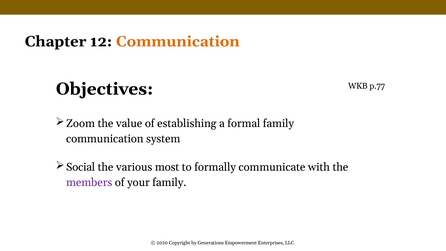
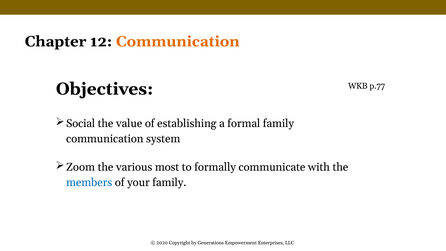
Zoom: Zoom -> Social
Social: Social -> Zoom
members colour: purple -> blue
